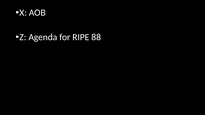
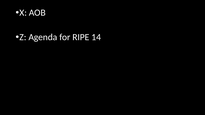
88: 88 -> 14
